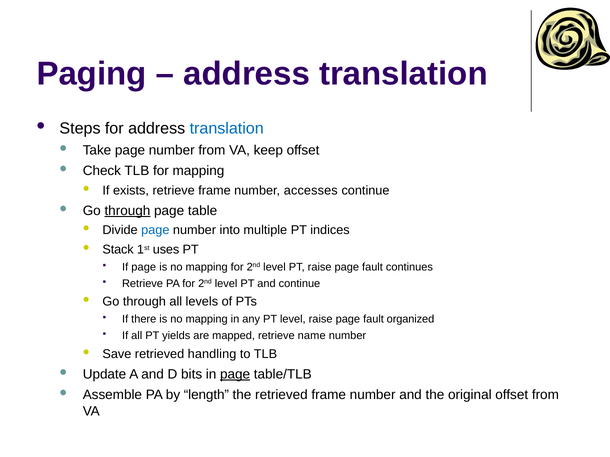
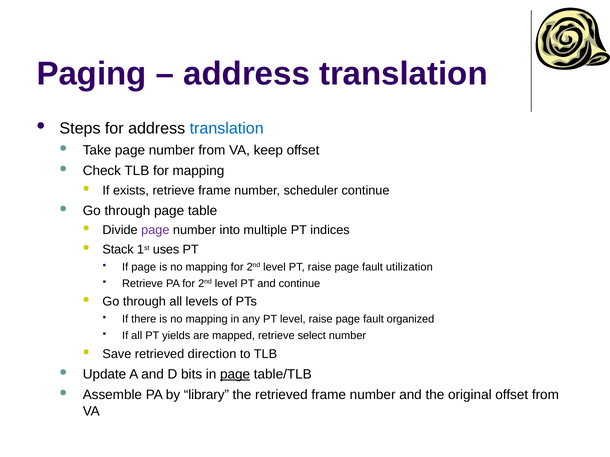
accesses: accesses -> scheduler
through at (127, 211) underline: present -> none
page at (155, 231) colour: blue -> purple
continues: continues -> utilization
name: name -> select
handling: handling -> direction
length: length -> library
